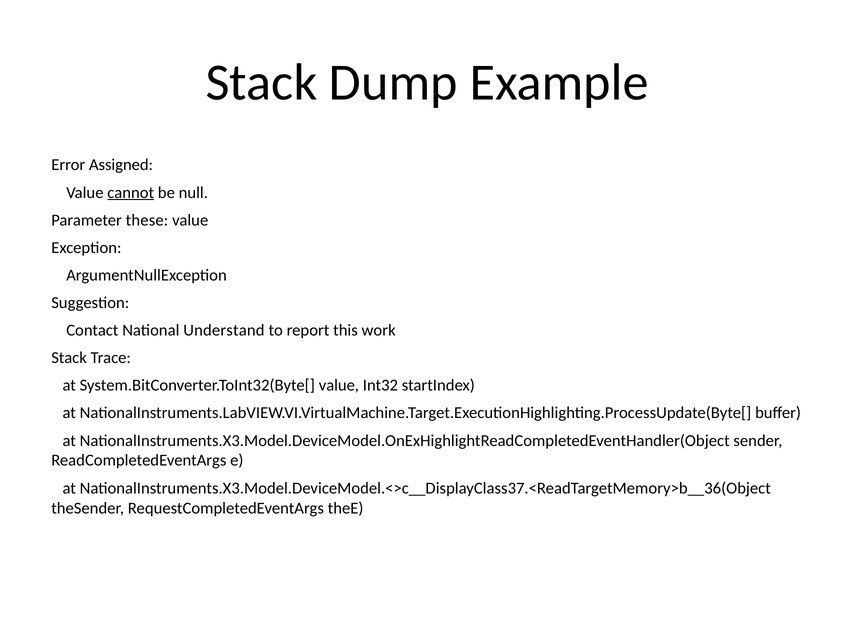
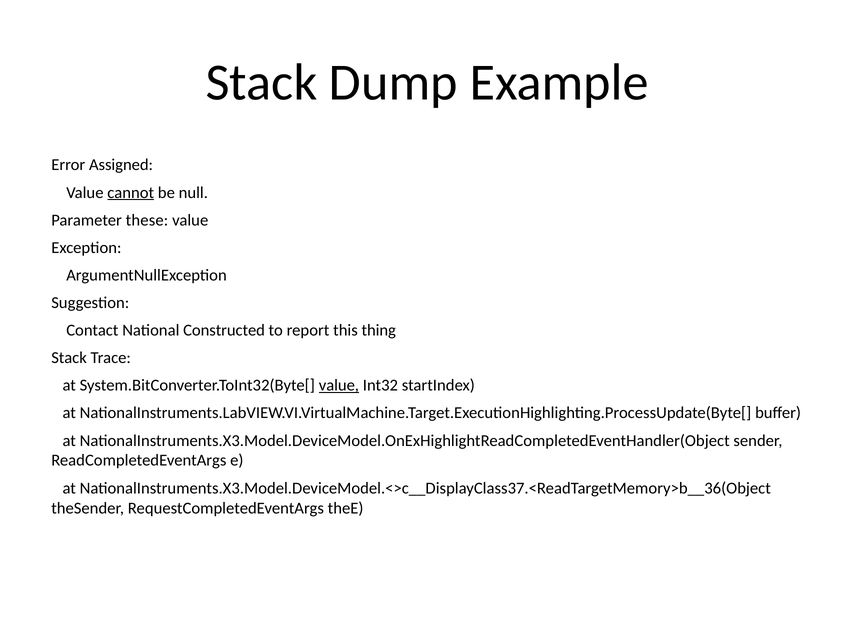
Understand: Understand -> Constructed
work: work -> thing
value at (339, 386) underline: none -> present
